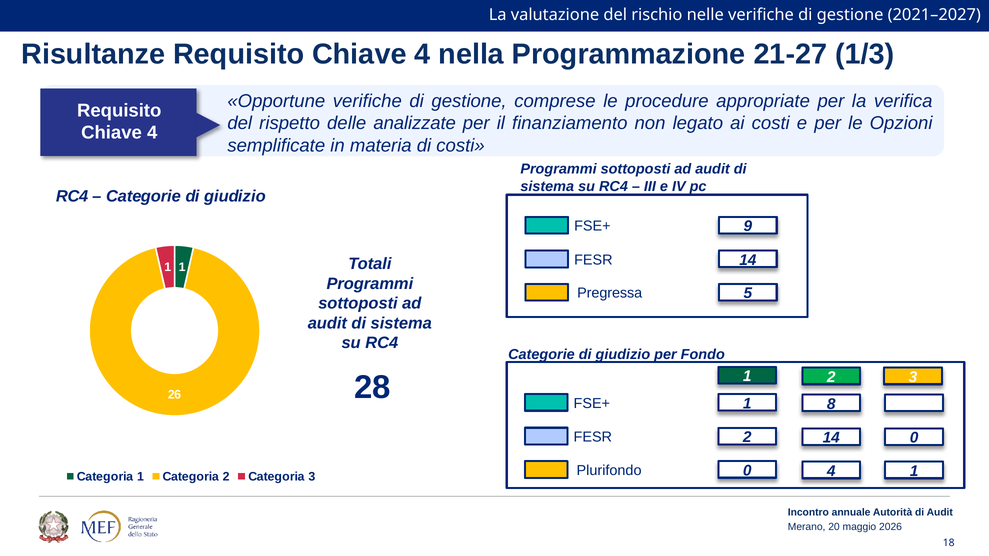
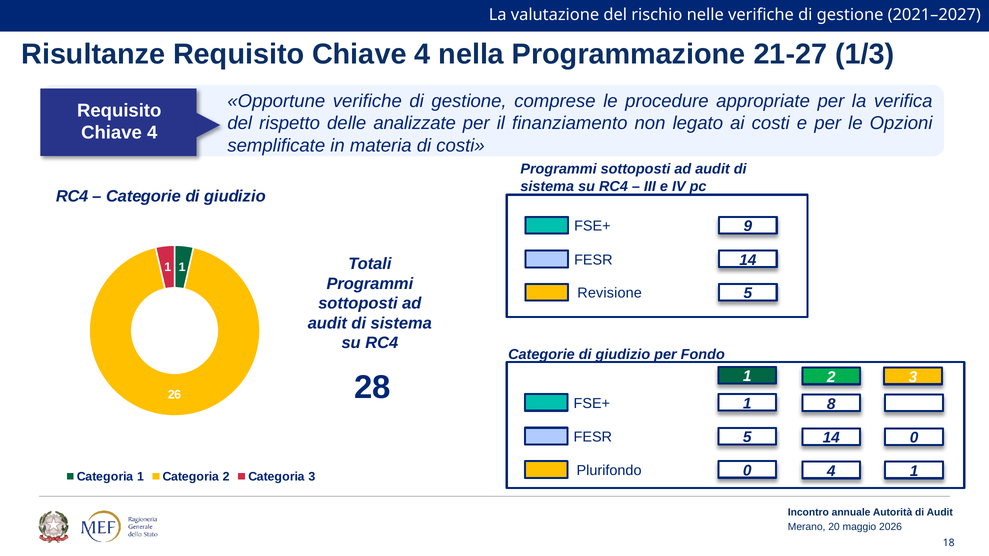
Pregressa: Pregressa -> Revisione
FESR 2: 2 -> 5
